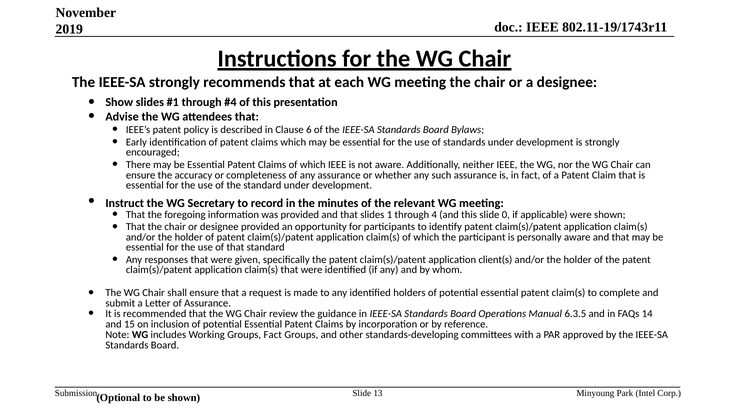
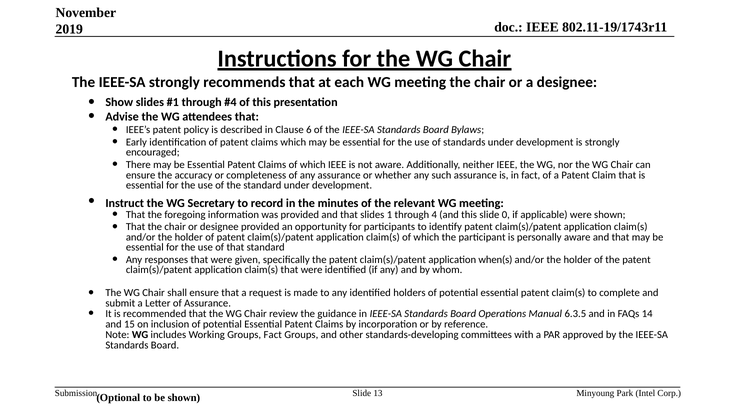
client(s: client(s -> when(s
